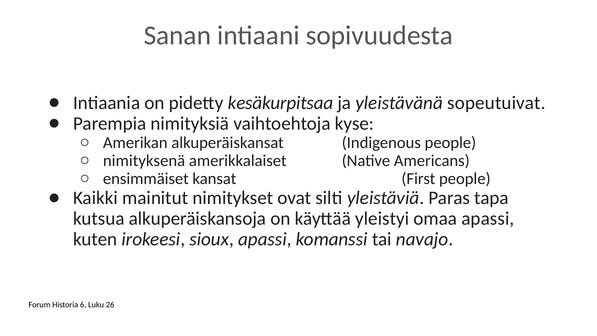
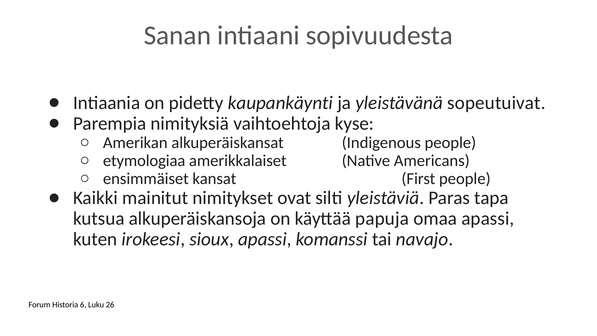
kesäkurpitsaa: kesäkurpitsaa -> kaupankäynti
nimityksenä: nimityksenä -> etymologiaa
yleistyi: yleistyi -> papuja
